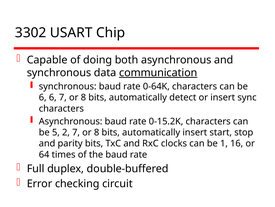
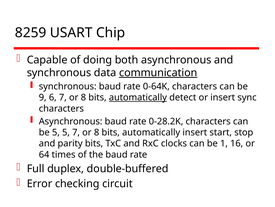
3302: 3302 -> 8259
6 at (43, 97): 6 -> 9
automatically at (138, 97) underline: none -> present
0-15.2K: 0-15.2K -> 0-28.2K
5 2: 2 -> 5
